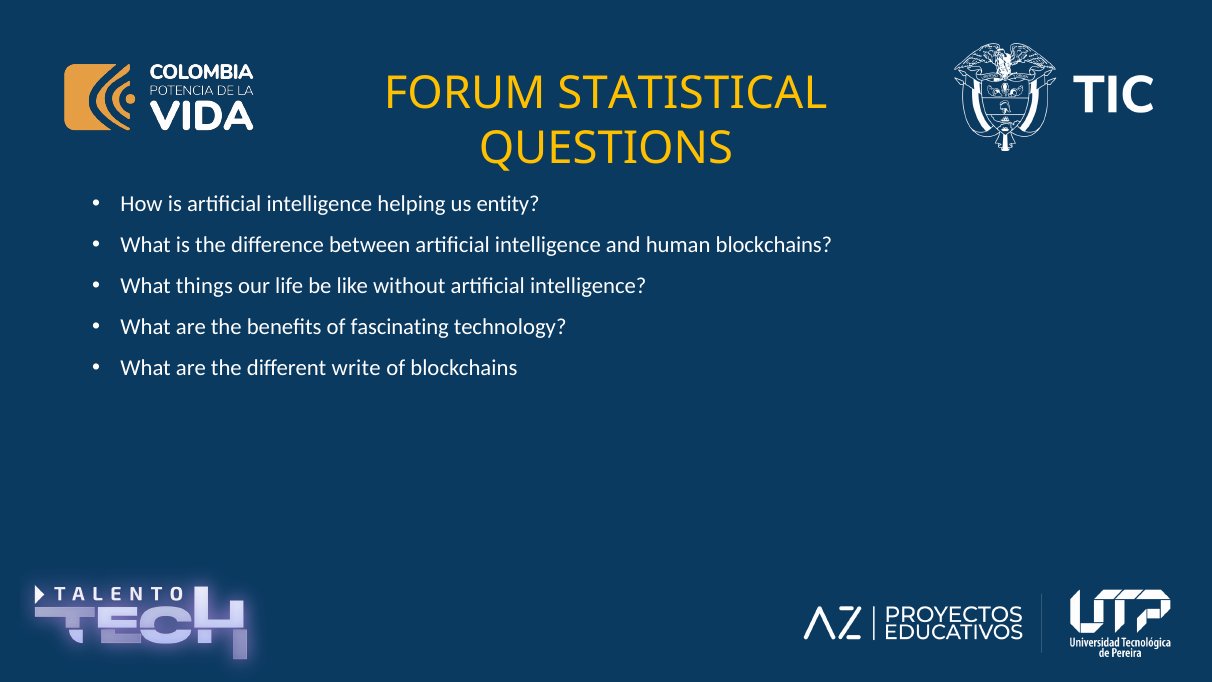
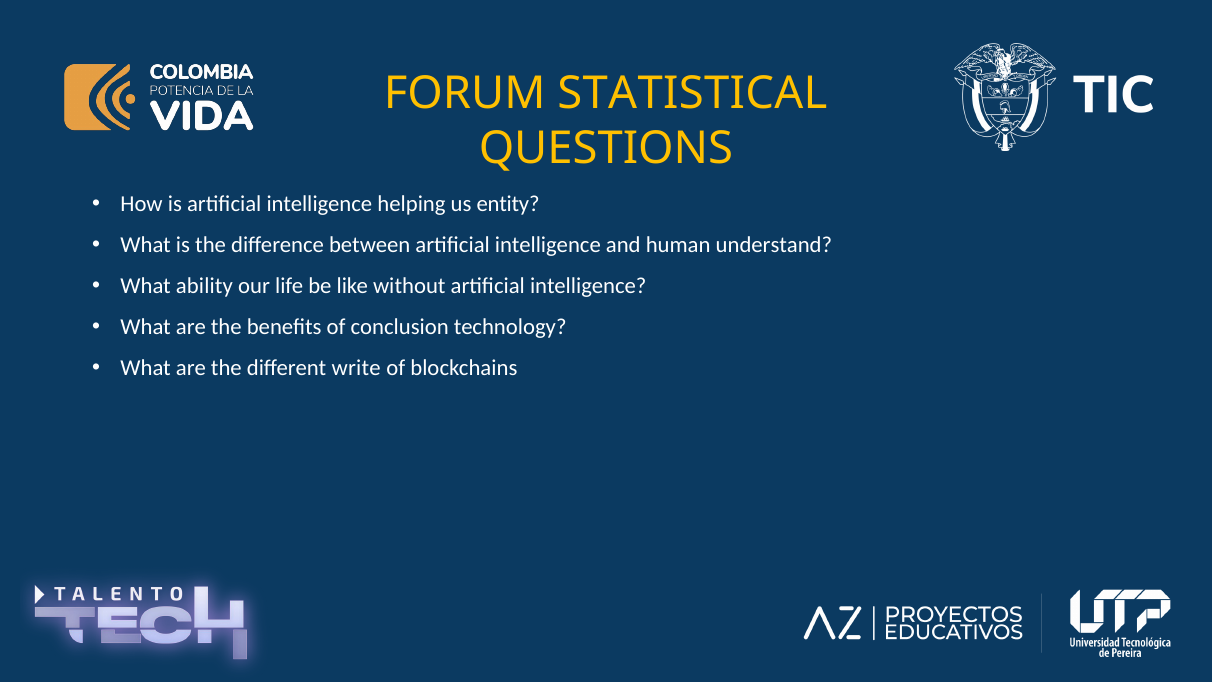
human blockchains: blockchains -> understand
things: things -> ability
fascinating: fascinating -> conclusion
